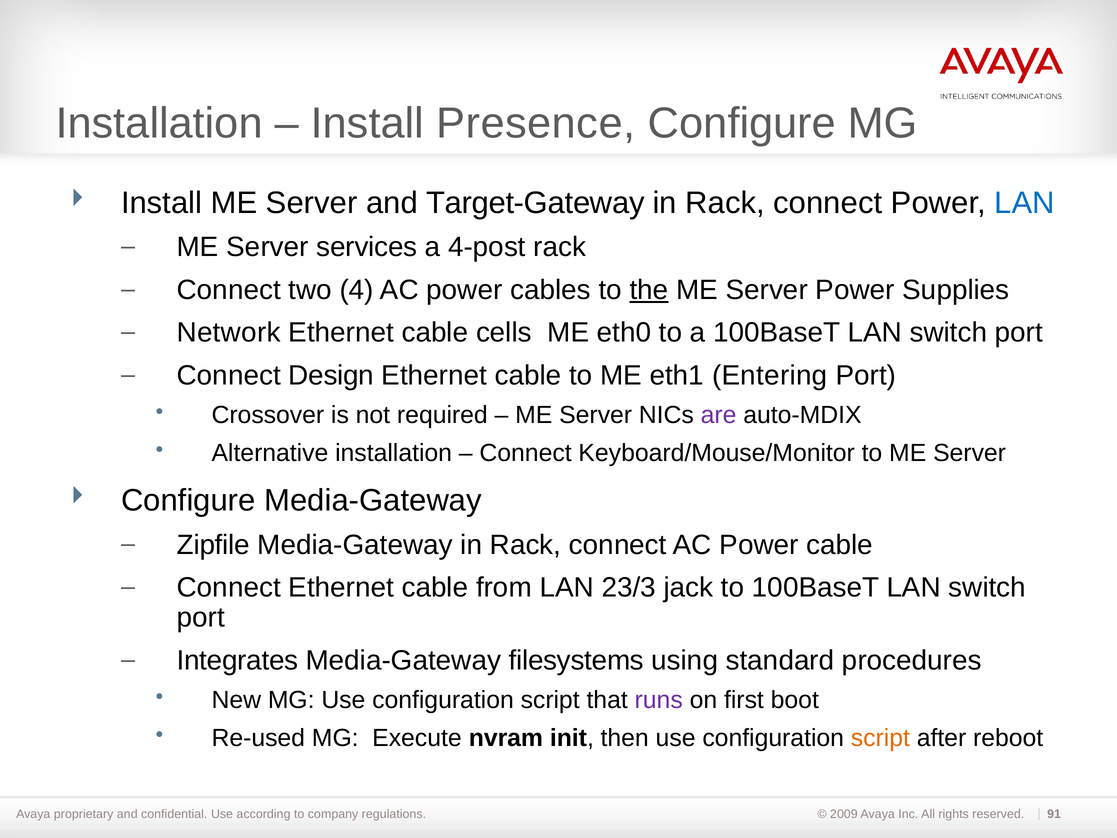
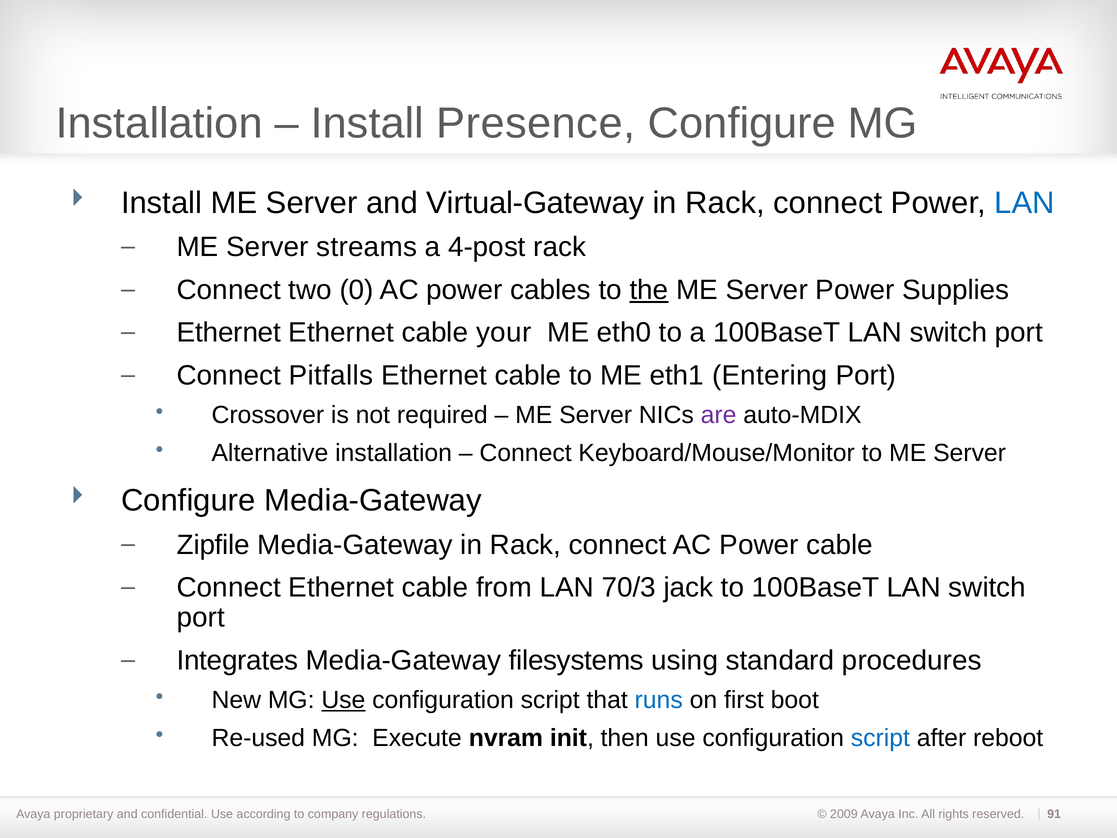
Target-Gateway: Target-Gateway -> Virtual-Gateway
services: services -> streams
4: 4 -> 0
Network at (229, 333): Network -> Ethernet
cells: cells -> your
Design: Design -> Pitfalls
23/3: 23/3 -> 70/3
Use at (343, 700) underline: none -> present
runs colour: purple -> blue
script at (880, 738) colour: orange -> blue
